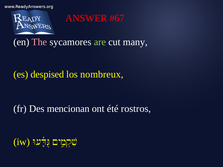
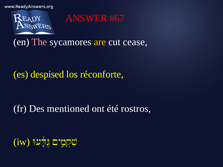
are colour: light green -> yellow
many: many -> cease
nombreux: nombreux -> réconforte
mencionan: mencionan -> mentioned
